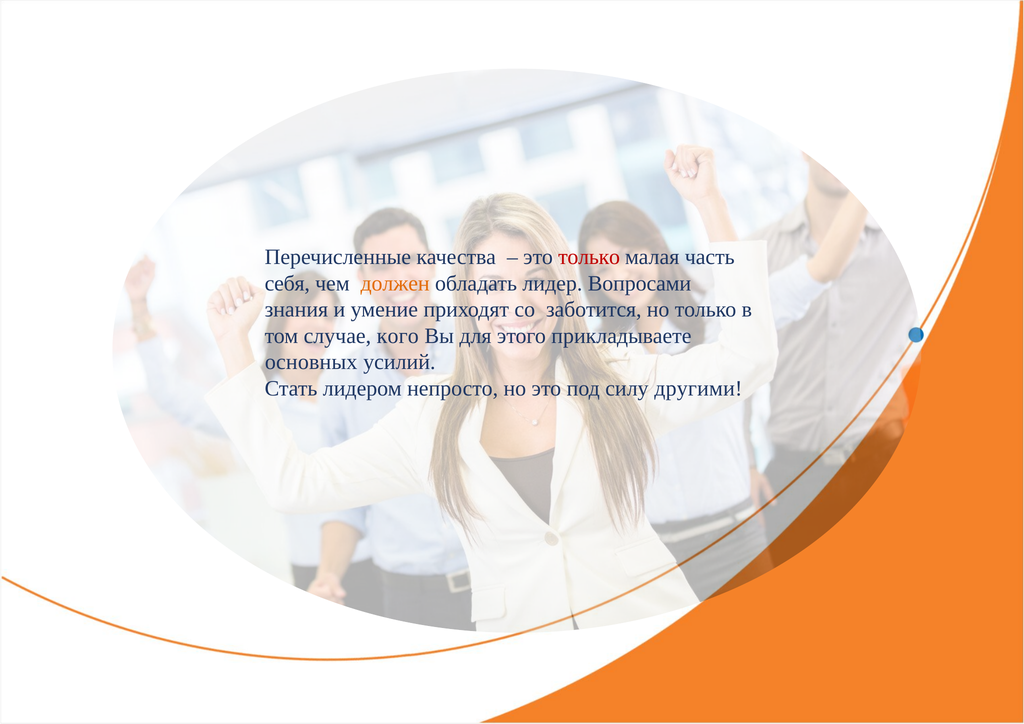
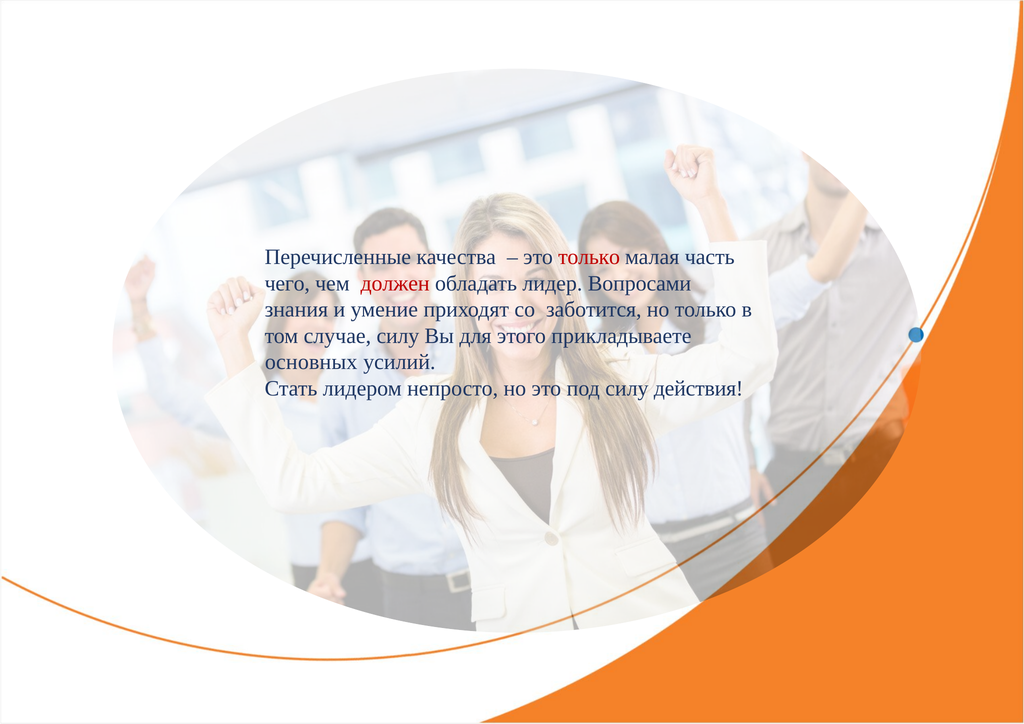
себя: себя -> чего
должен colour: orange -> red
случае кого: кого -> силу
другими: другими -> действия
